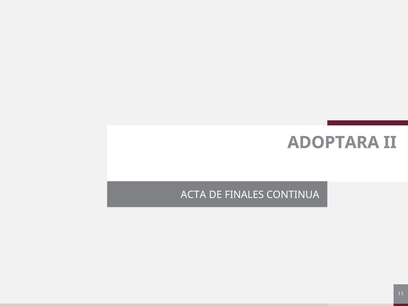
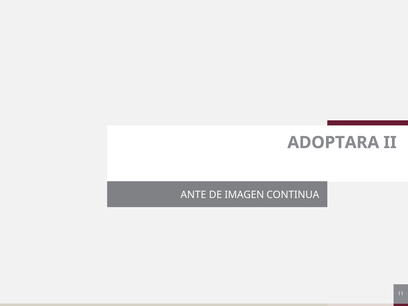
ACTA: ACTA -> ANTE
FINALES: FINALES -> IMAGEN
